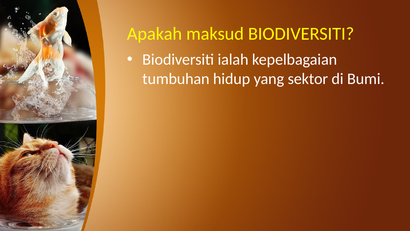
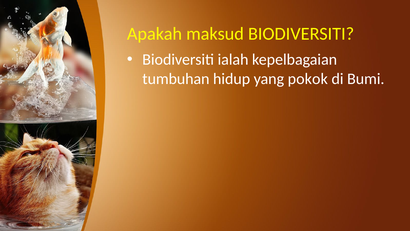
sektor: sektor -> pokok
